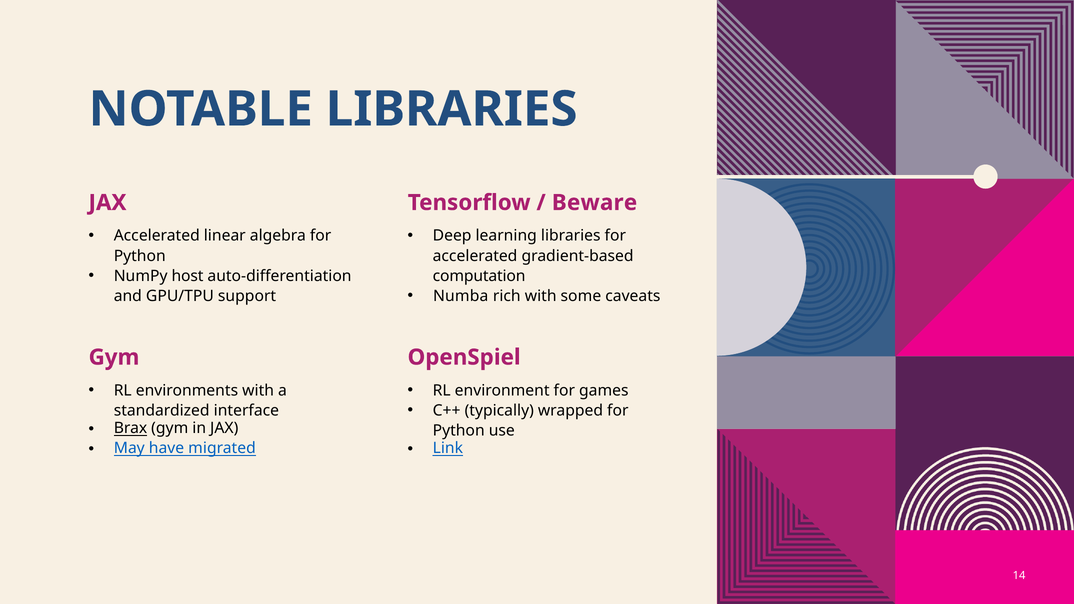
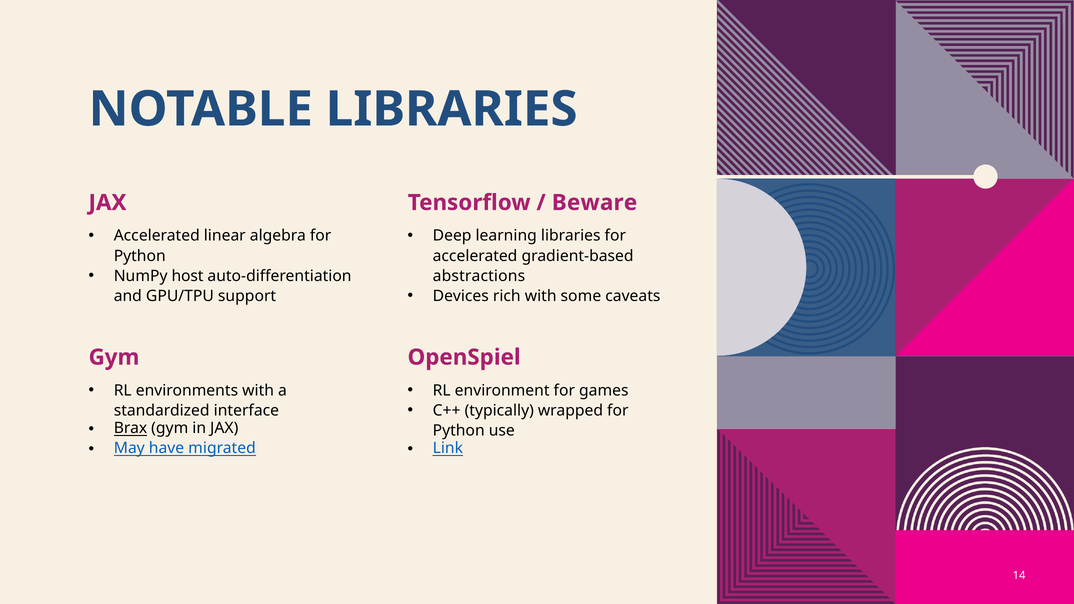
computation: computation -> abstractions
Numba: Numba -> Devices
